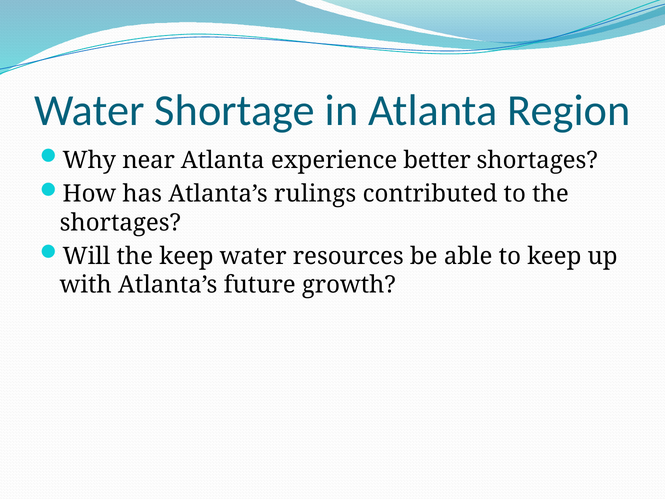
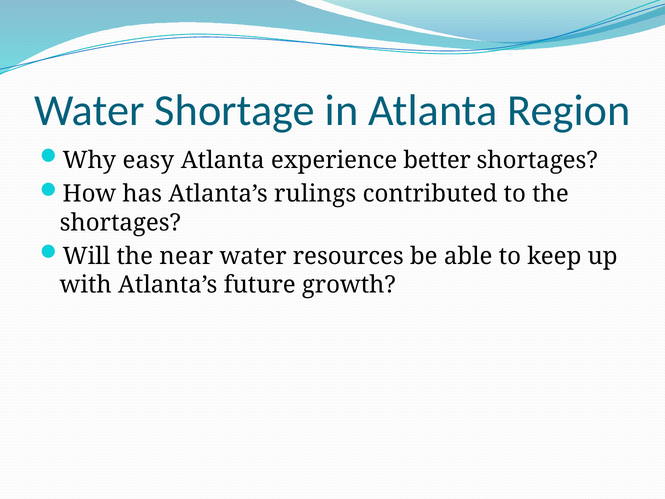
near: near -> easy
the keep: keep -> near
